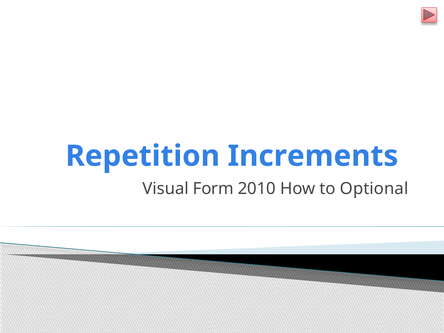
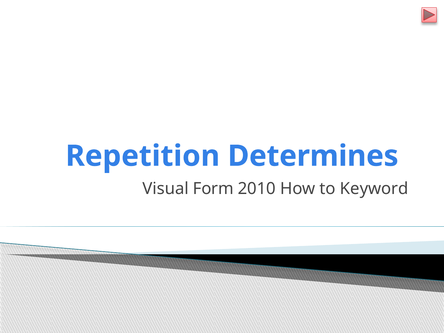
Increments: Increments -> Determines
Optional: Optional -> Keyword
